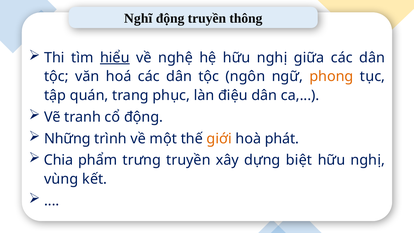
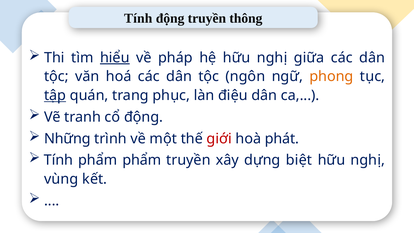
Nghĩ at (138, 18): Nghĩ -> Tính
nghệ: nghệ -> pháp
tập underline: none -> present
giới colour: orange -> red
Chia at (58, 160): Chia -> Tính
phẩm trưng: trưng -> phẩm
